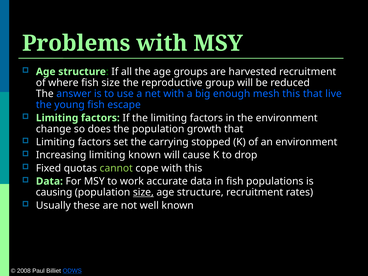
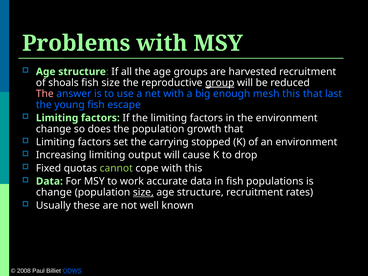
where: where -> shoals
group underline: none -> present
The at (45, 94) colour: white -> pink
live: live -> last
limiting known: known -> output
causing at (54, 192): causing -> change
